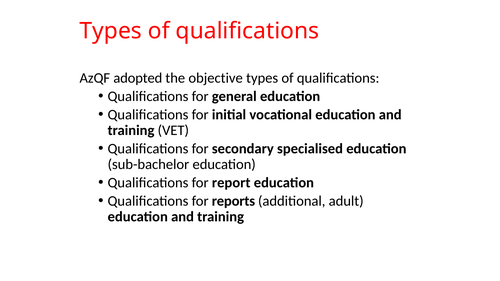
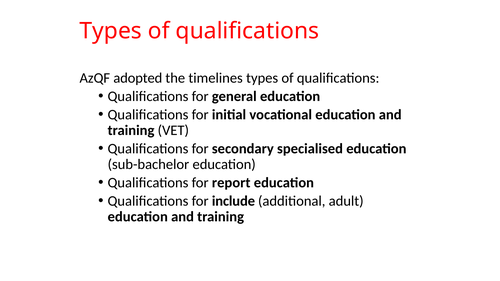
objective: objective -> timelines
reports: reports -> include
